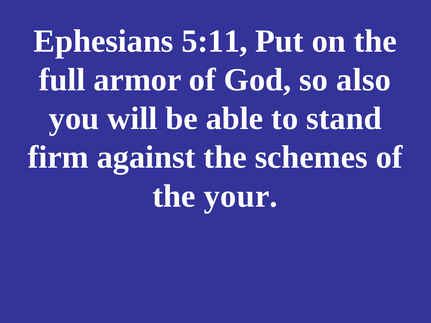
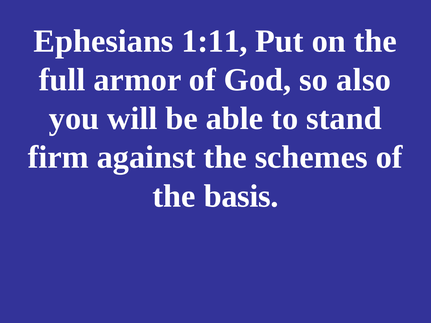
5:11: 5:11 -> 1:11
your: your -> basis
